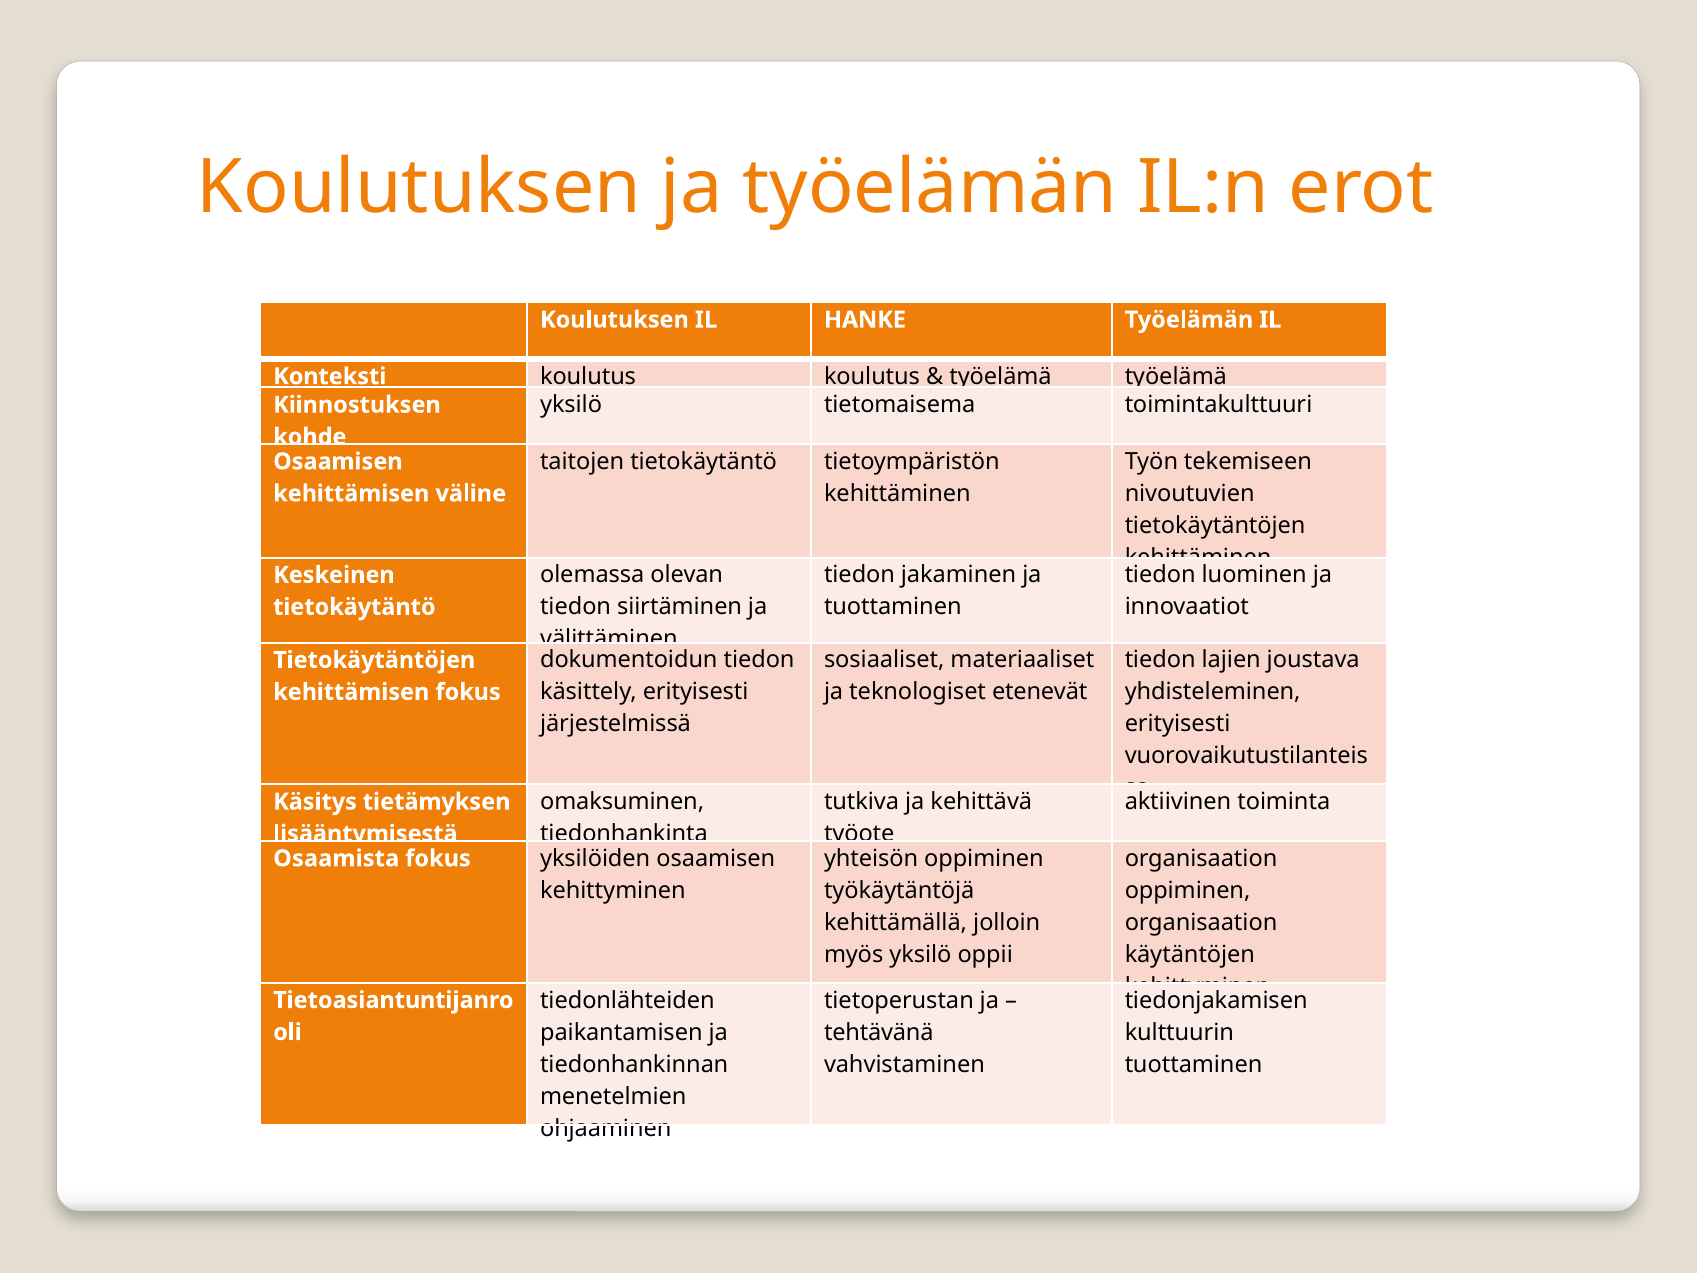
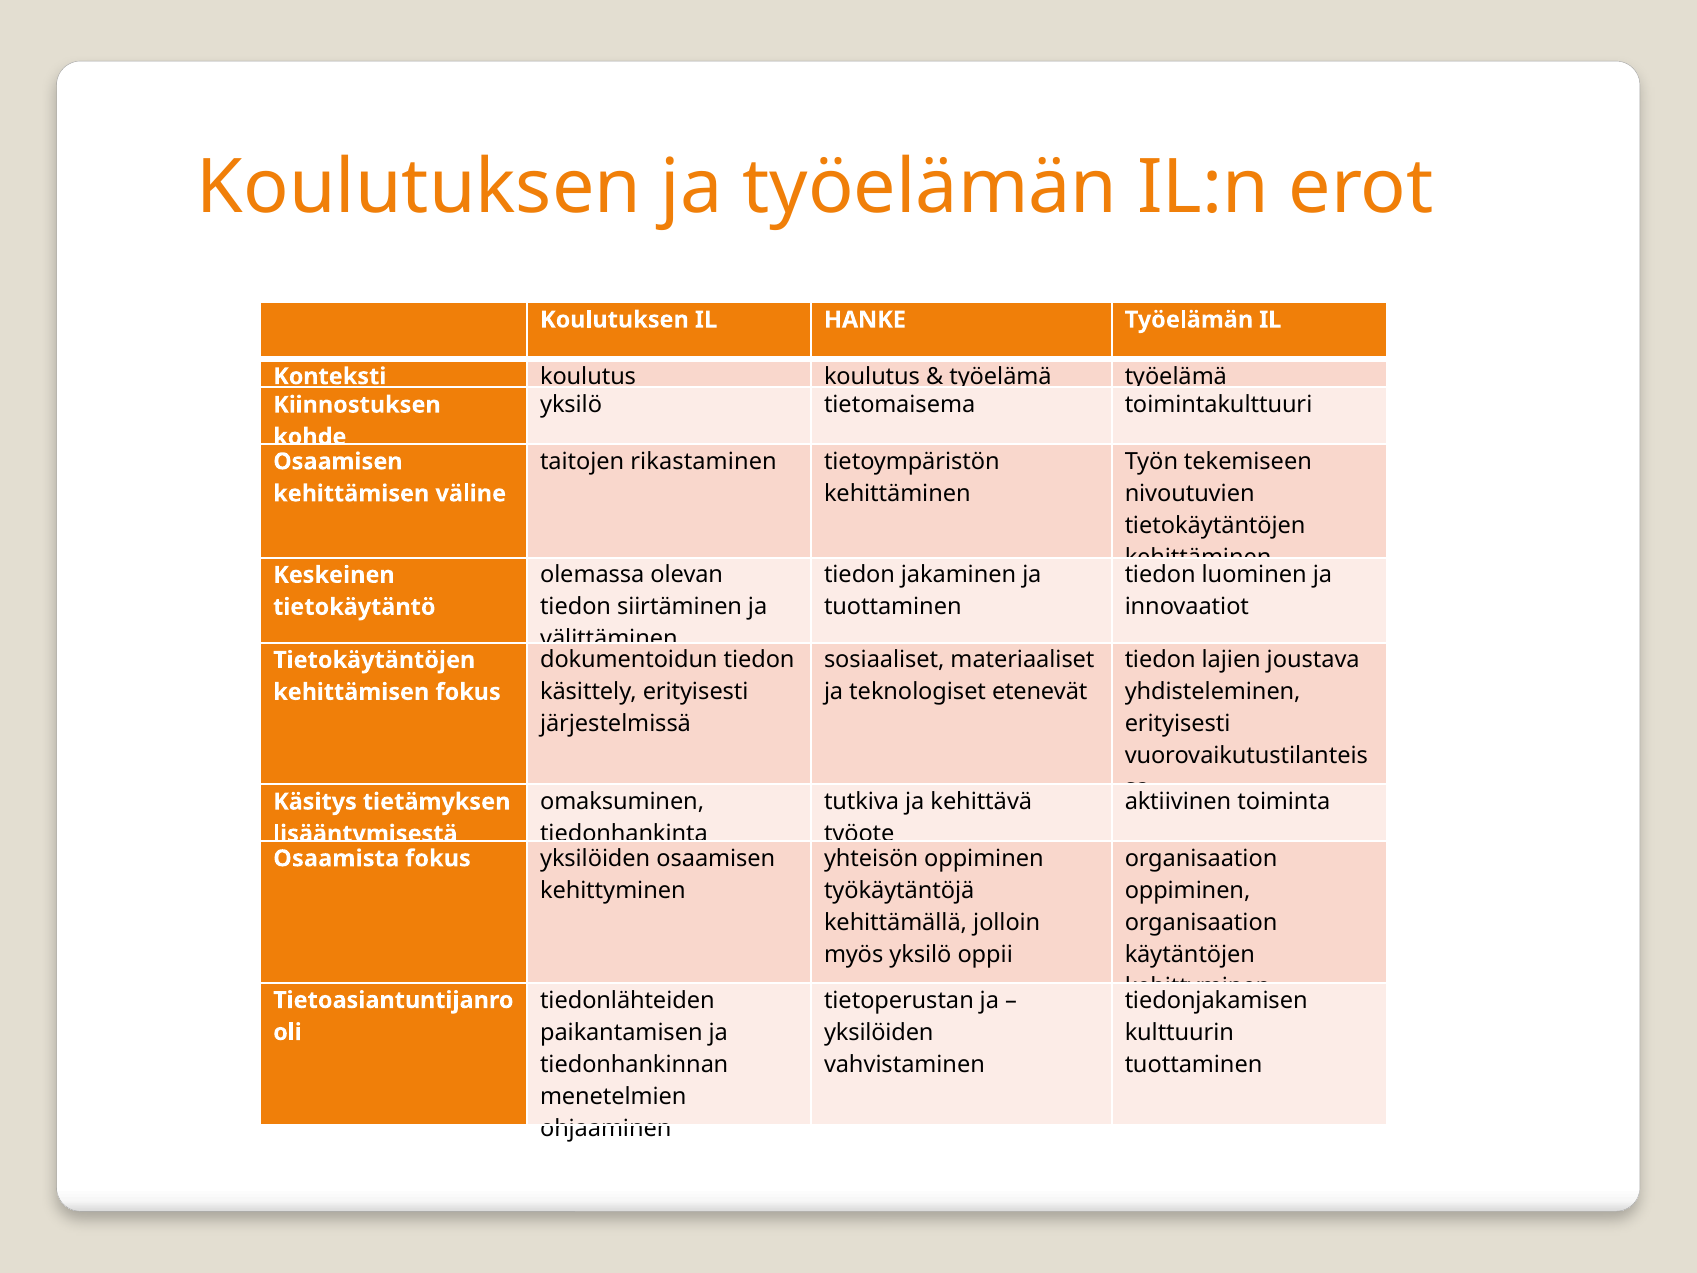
taitojen tietokäytäntö: tietokäytäntö -> rikastaminen
tehtävänä at (879, 1032): tehtävänä -> yksilöiden
